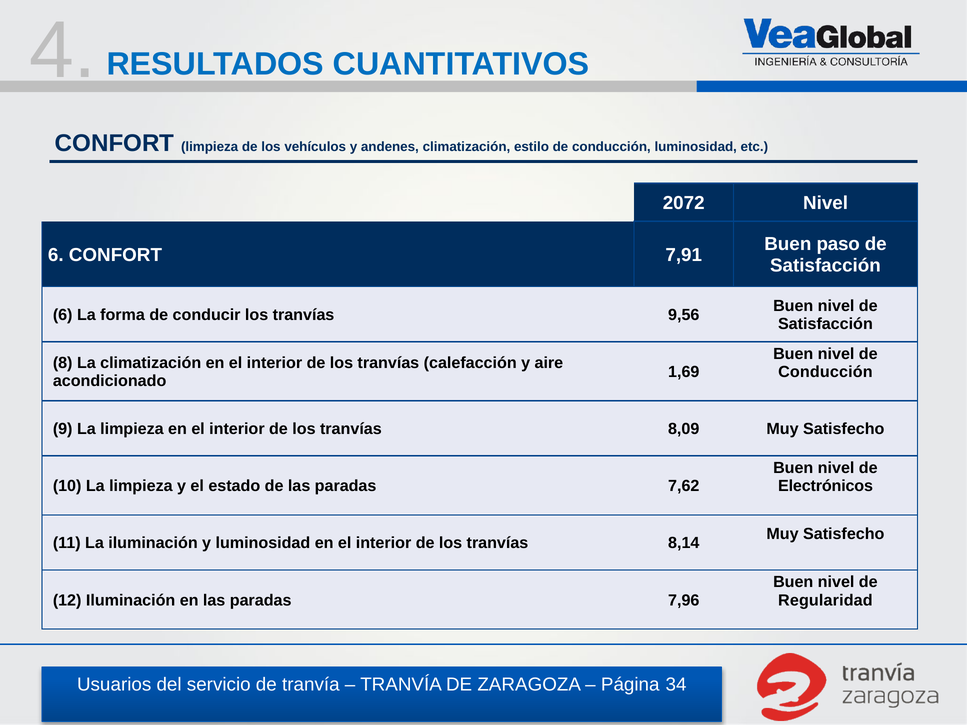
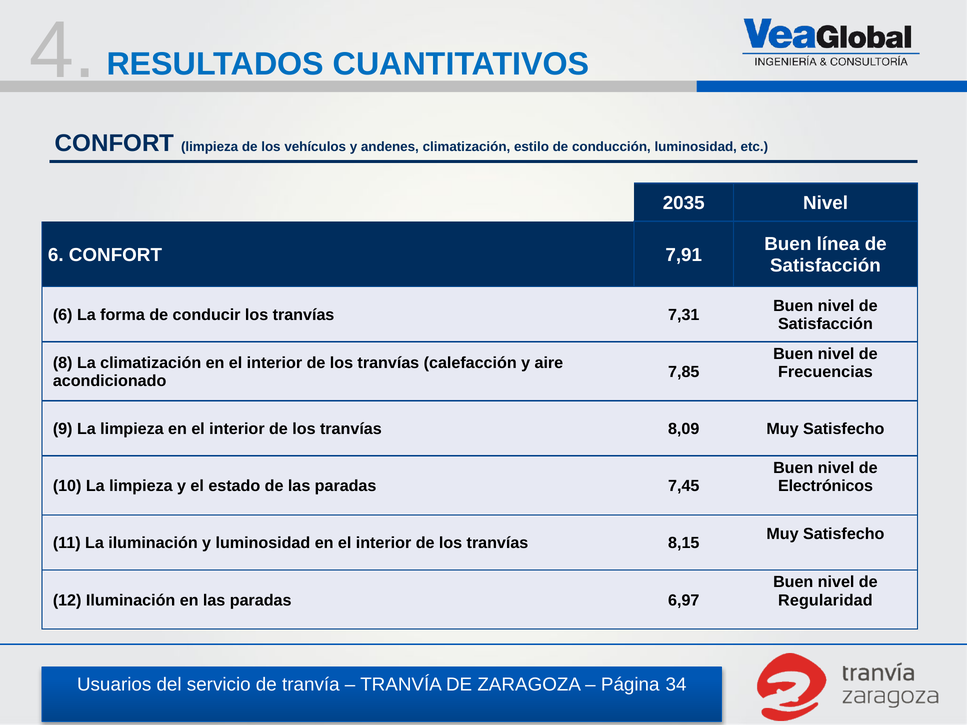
2072: 2072 -> 2035
paso: paso -> línea
9,56: 9,56 -> 7,31
1,69: 1,69 -> 7,85
Conducción at (825, 372): Conducción -> Frecuencias
7,62: 7,62 -> 7,45
8,14: 8,14 -> 8,15
7,96: 7,96 -> 6,97
